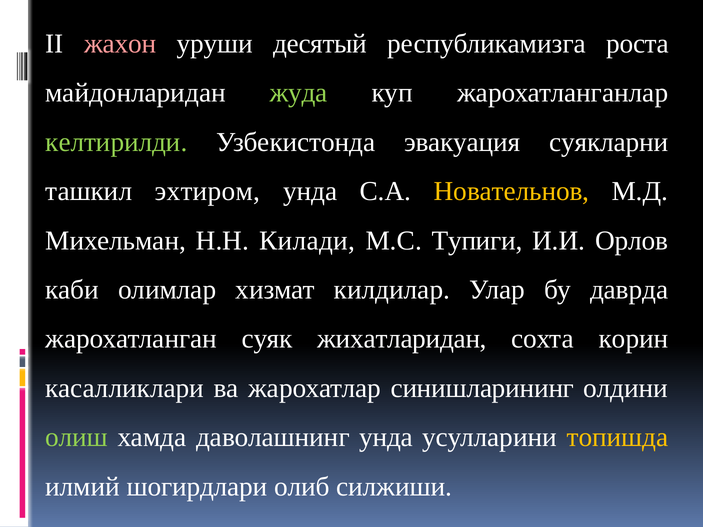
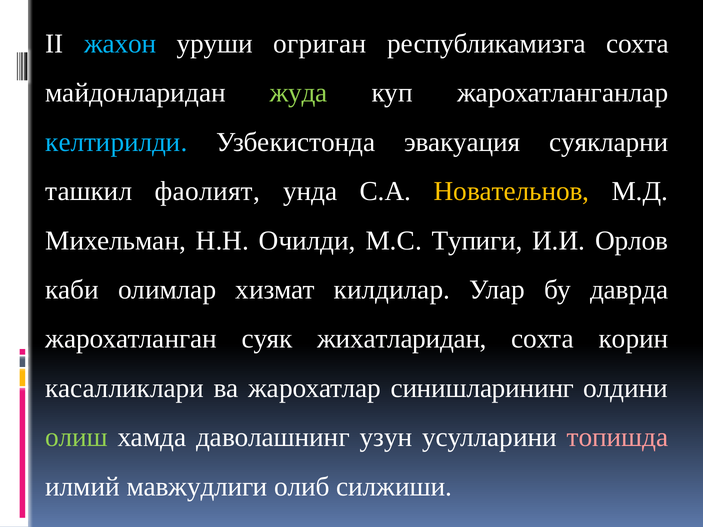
жахон colour: pink -> light blue
десятый: десятый -> огриган
республикамизга роста: роста -> сохта
келтирилди colour: light green -> light blue
эхтиром: эхтиром -> фаолият
Килади: Килади -> Очилди
даволашнинг унда: унда -> узун
топишда colour: yellow -> pink
шогирдлари: шогирдлари -> мавжудлиги
